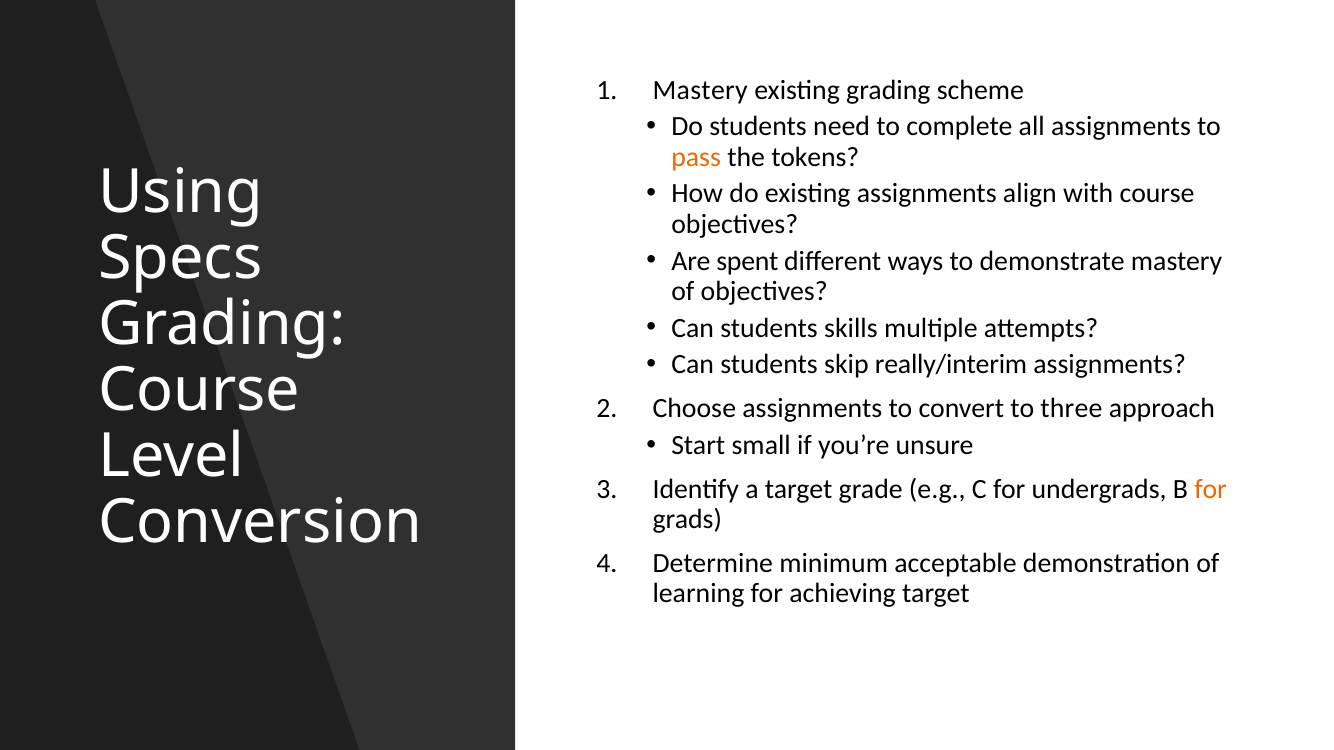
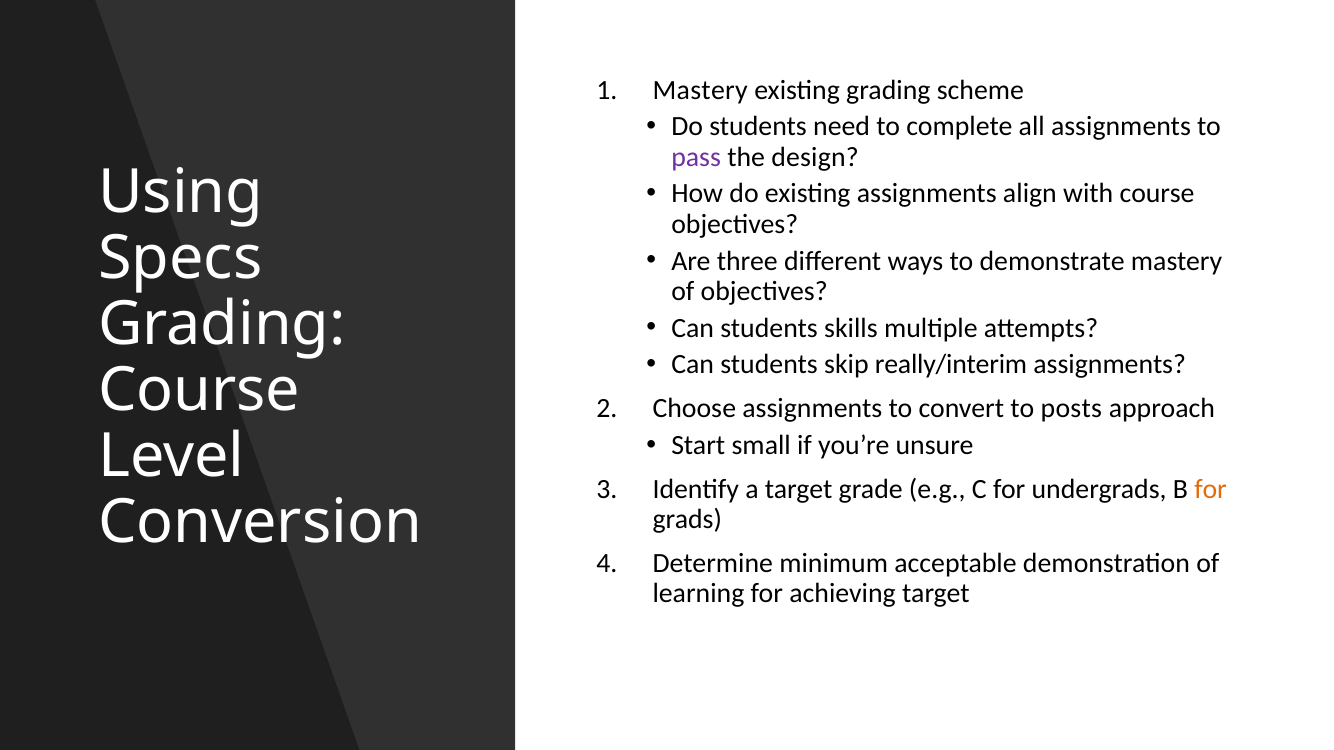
pass colour: orange -> purple
tokens: tokens -> design
spent: spent -> three
three: three -> posts
